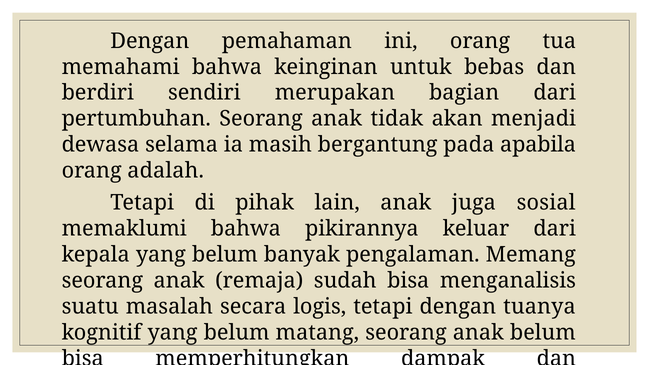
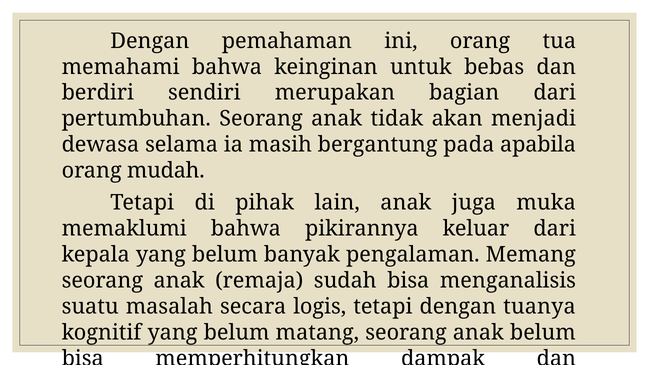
adalah: adalah -> mudah
sosial: sosial -> muka
